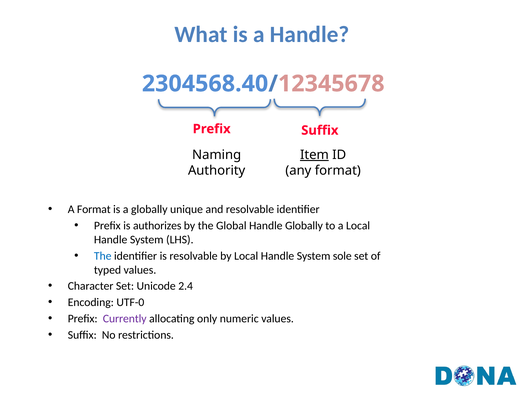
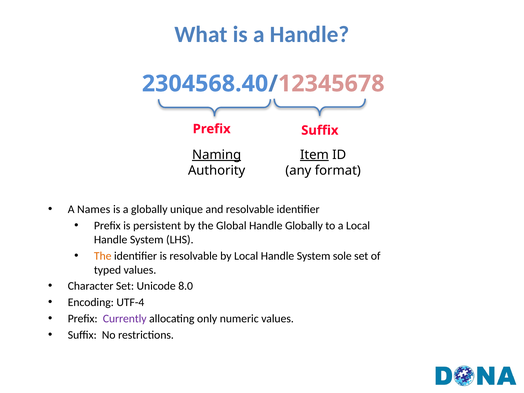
Naming underline: none -> present
A Format: Format -> Names
authorizes: authorizes -> persistent
The at (103, 256) colour: blue -> orange
2.4: 2.4 -> 8.0
UTF-0: UTF-0 -> UTF-4
